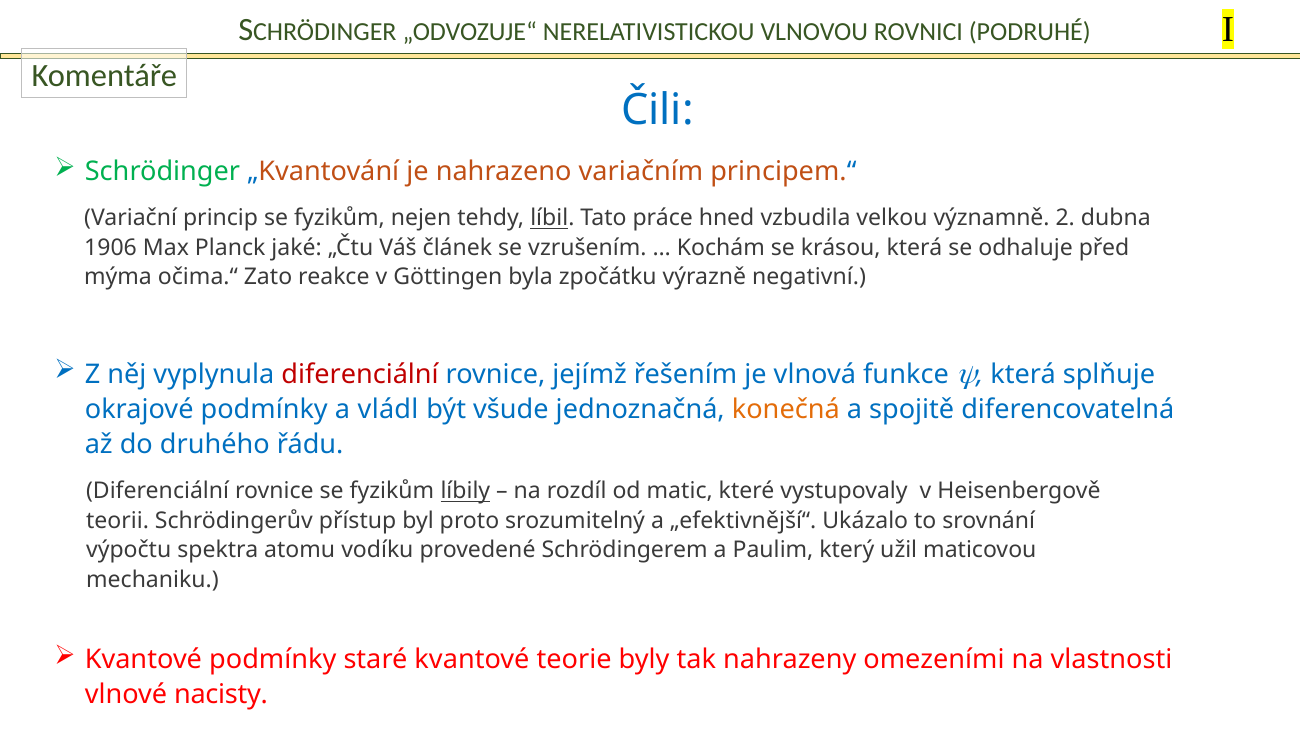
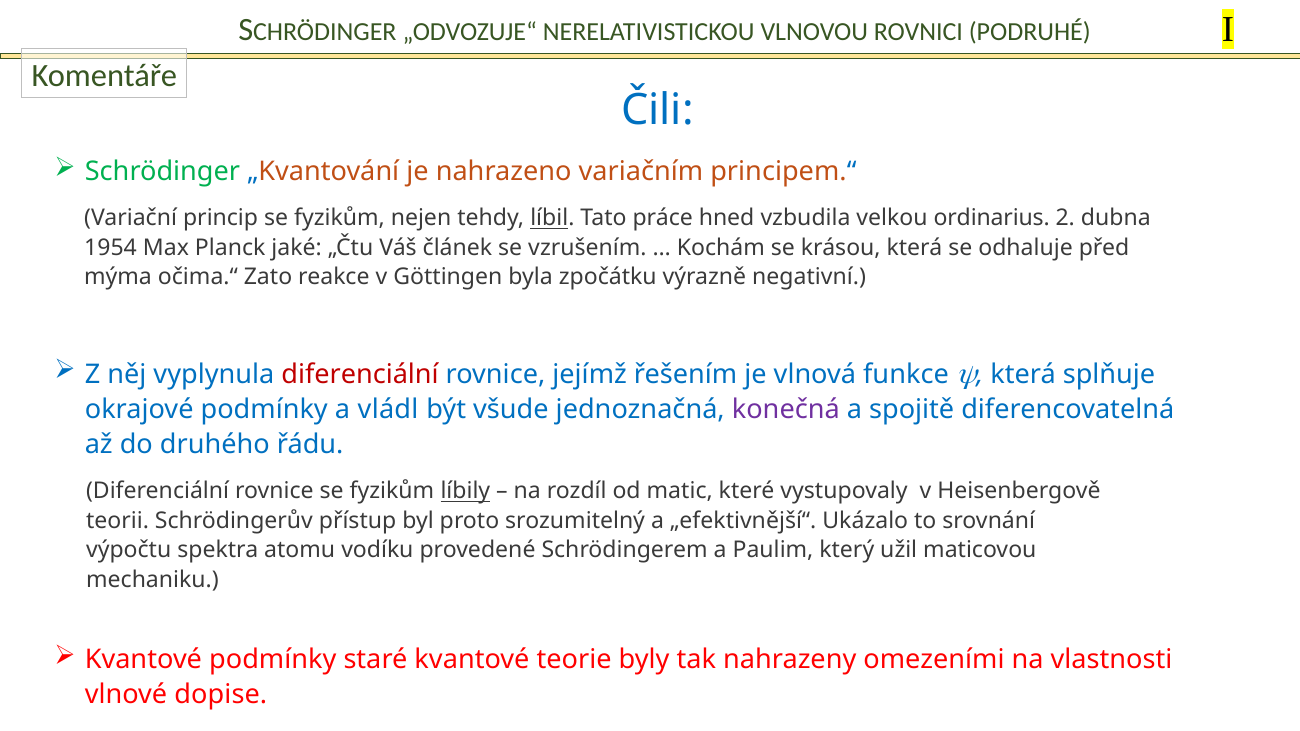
významně: významně -> ordinarius
1906: 1906 -> 1954
konečná colour: orange -> purple
nacisty: nacisty -> dopise
